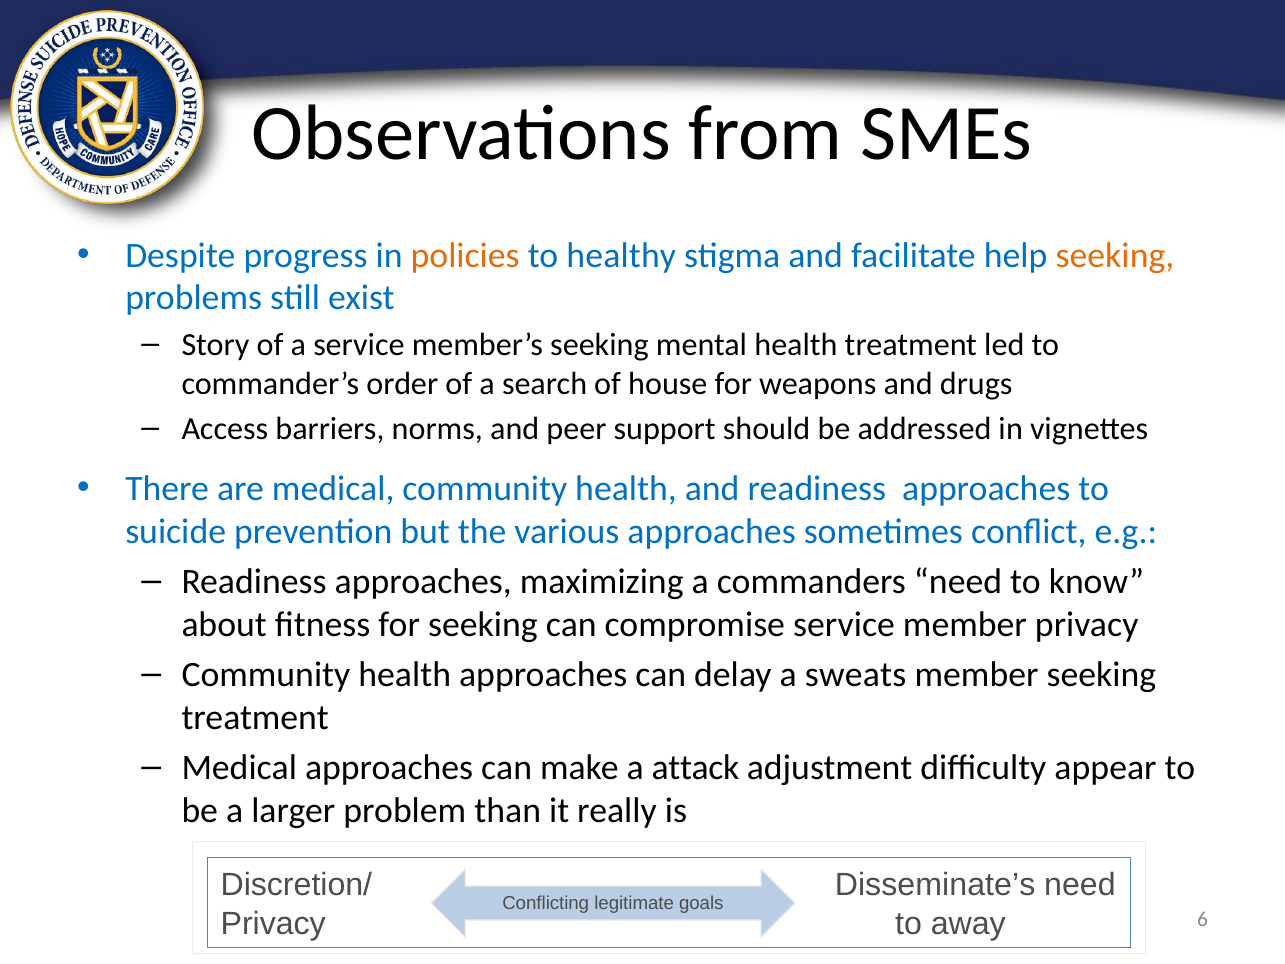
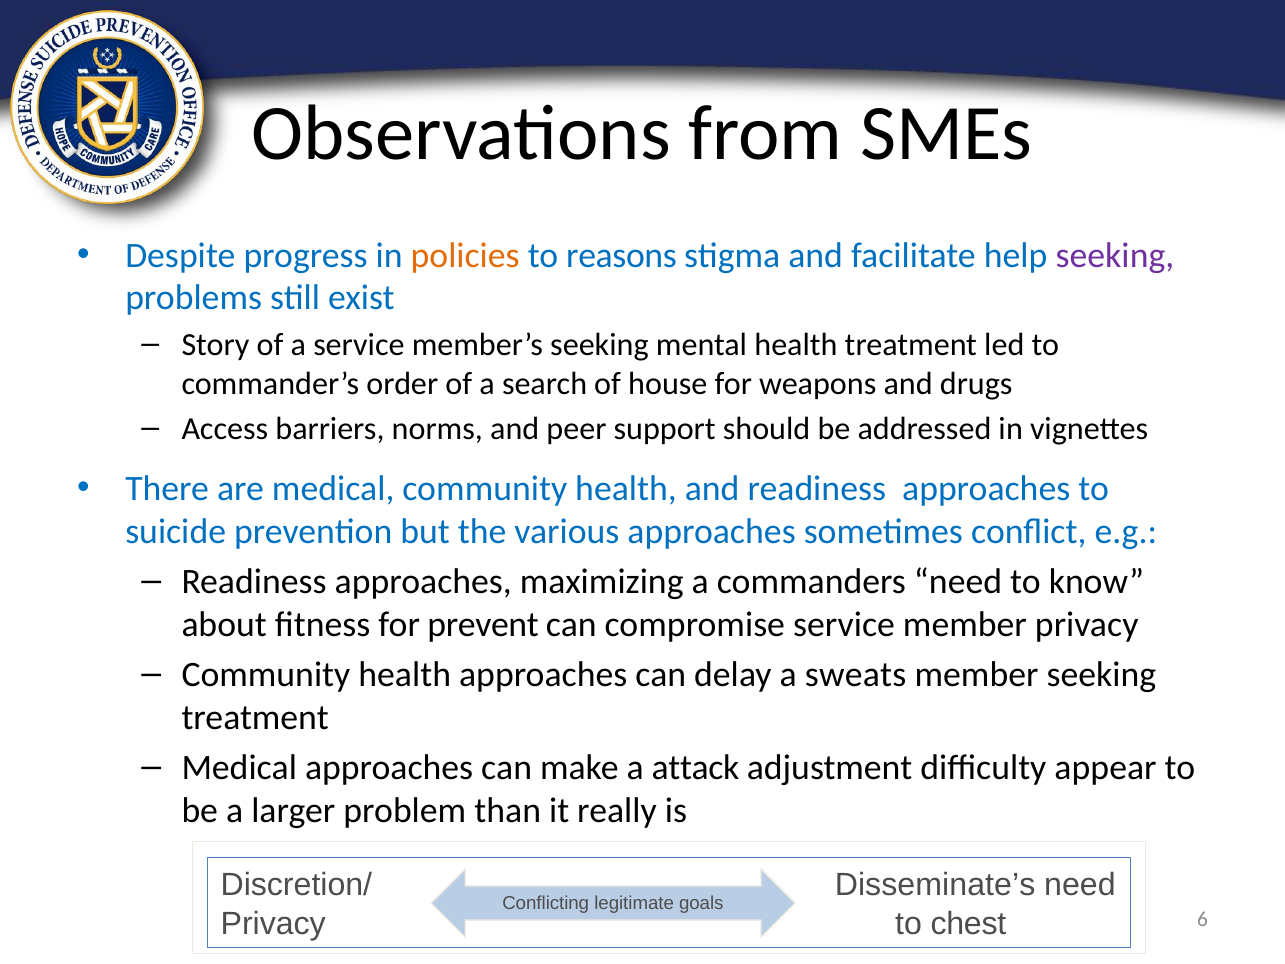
healthy: healthy -> reasons
seeking at (1115, 255) colour: orange -> purple
for seeking: seeking -> prevent
away: away -> chest
